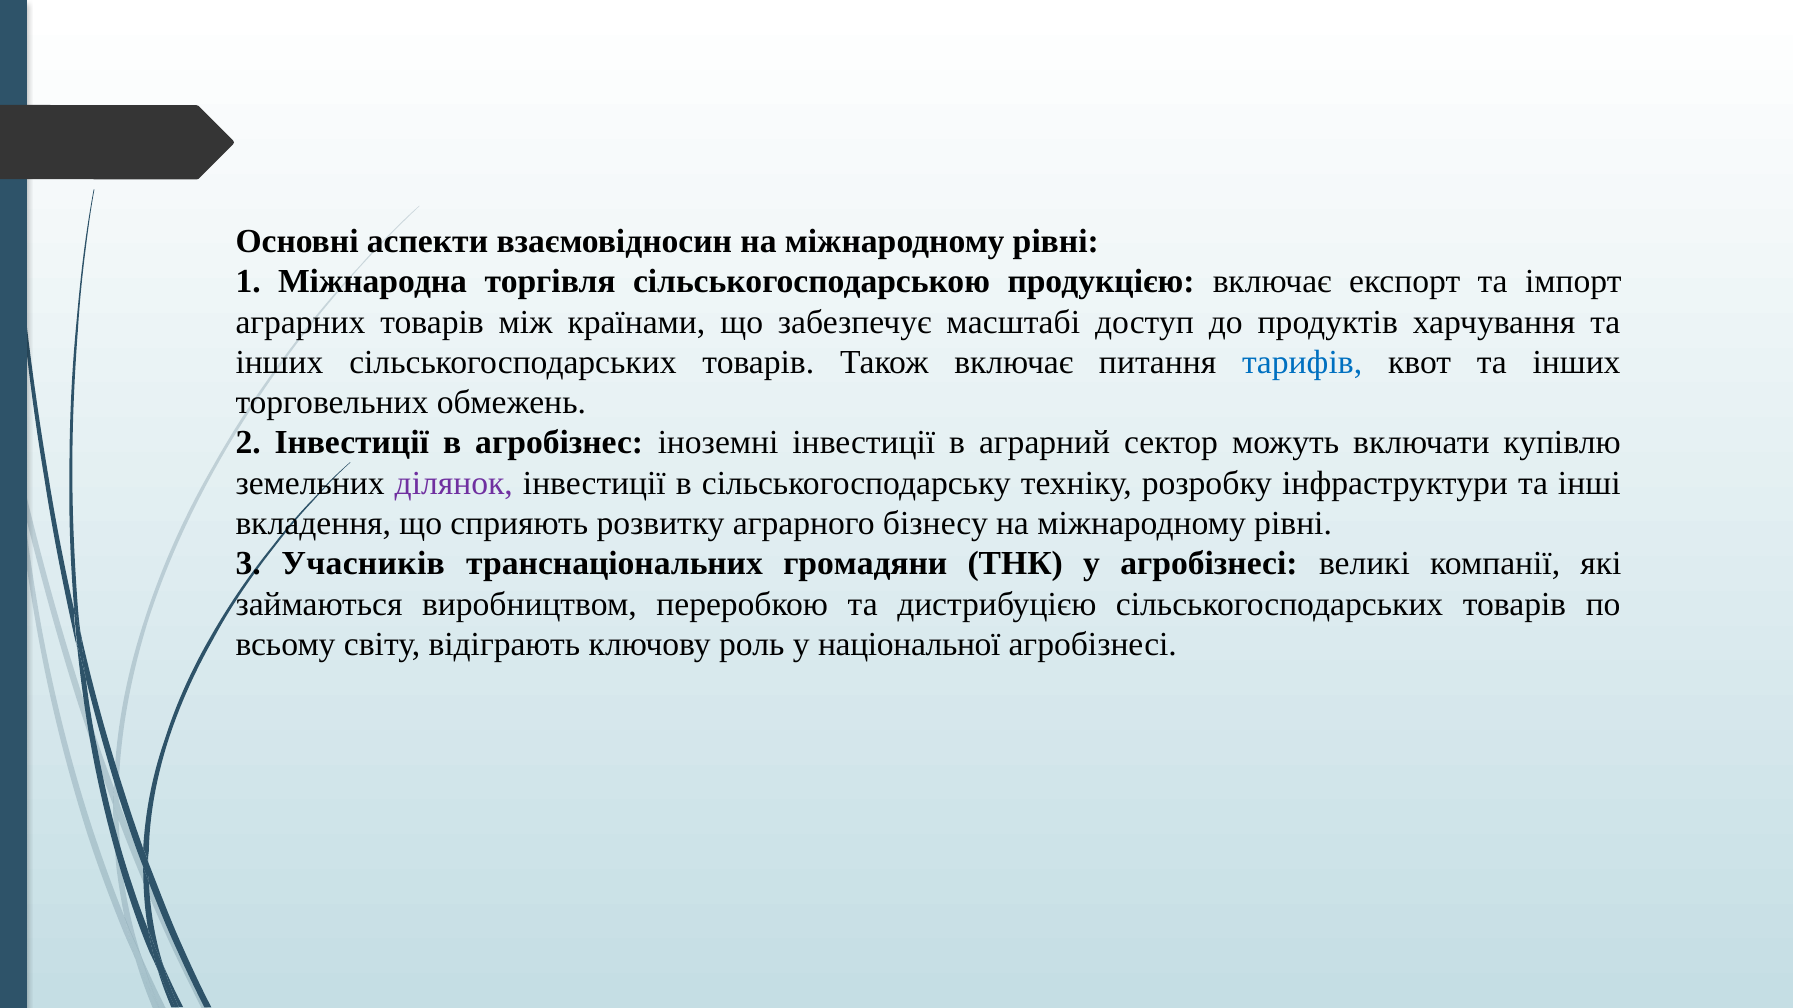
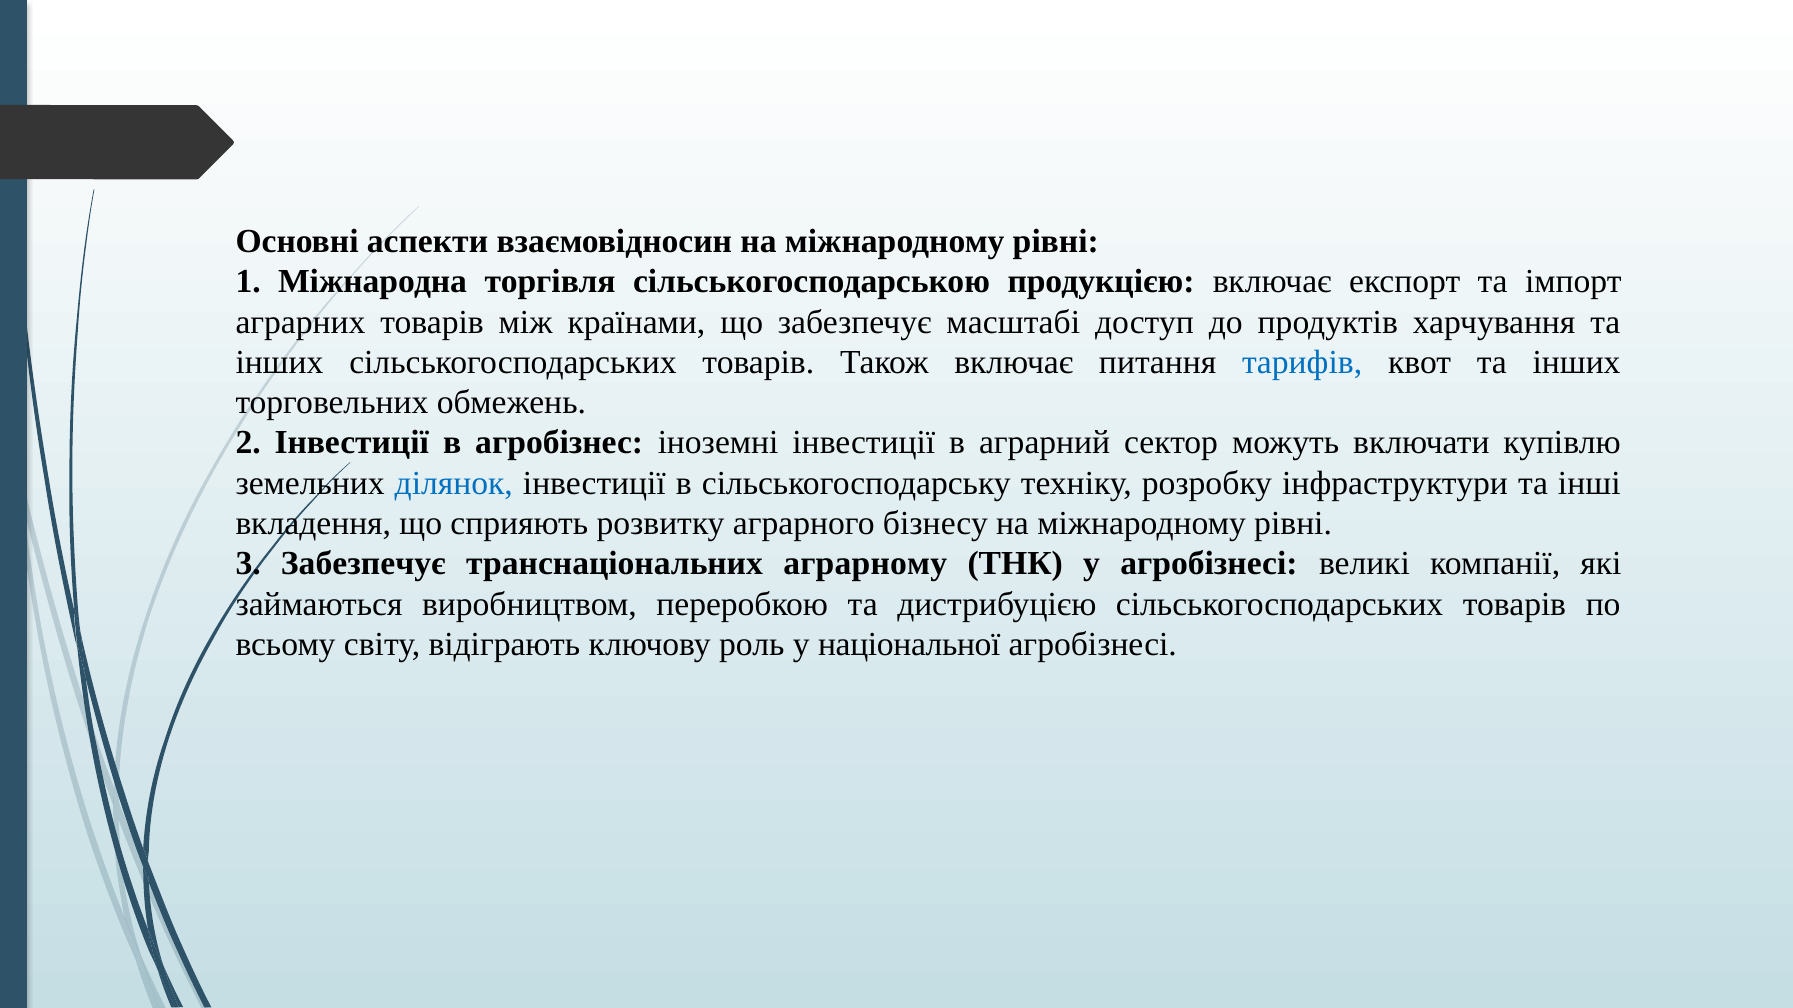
ділянок colour: purple -> blue
Учасників at (363, 564): Учасників -> Забезпечує
громадяни: громадяни -> аграрному
